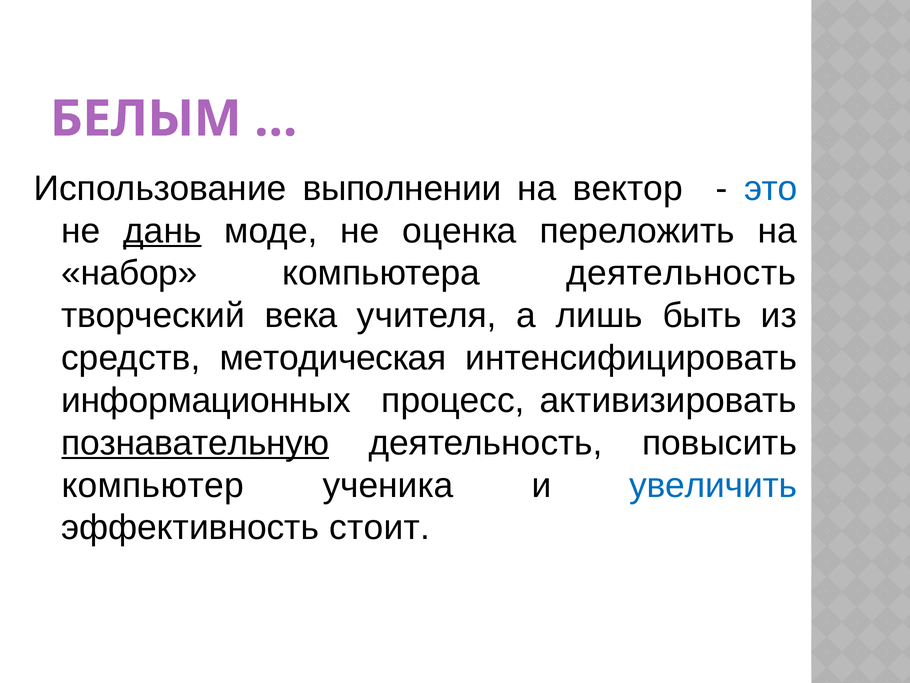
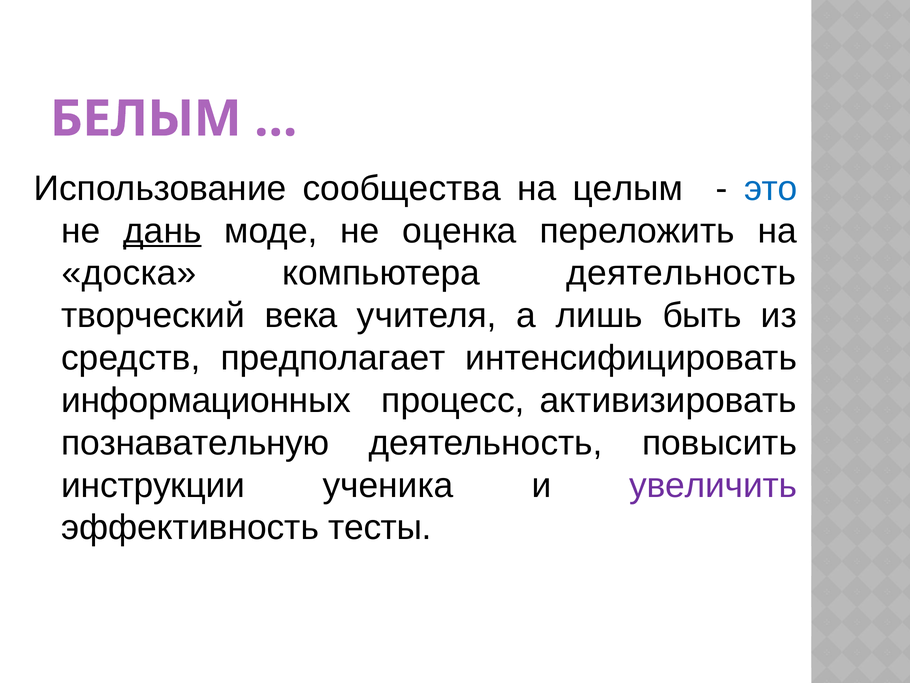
выполнении: выполнении -> сообщества
вектор: вектор -> целым
набор: набор -> доска
методическая: методическая -> предполагает
познавательную underline: present -> none
компьютер: компьютер -> инструкции
увеличить colour: blue -> purple
стоит: стоит -> тесты
